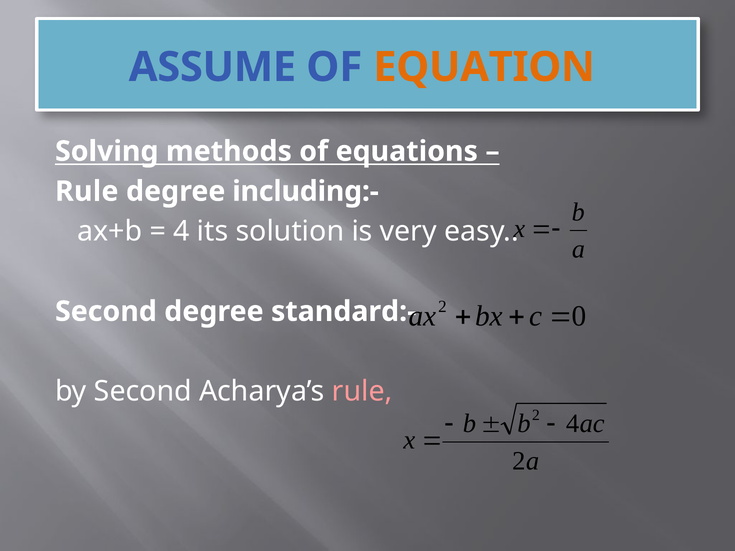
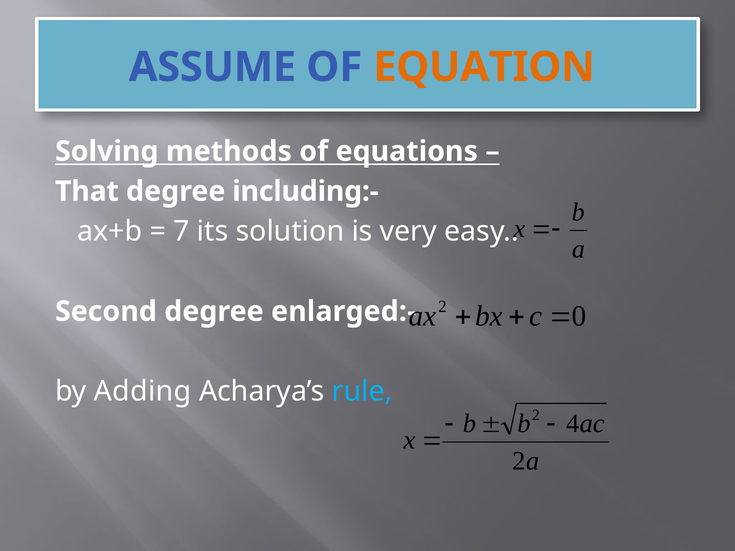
Rule at (87, 191): Rule -> That
4 at (181, 231): 4 -> 7
standard:-: standard:- -> enlarged:-
by Second: Second -> Adding
rule at (362, 392) colour: pink -> light blue
